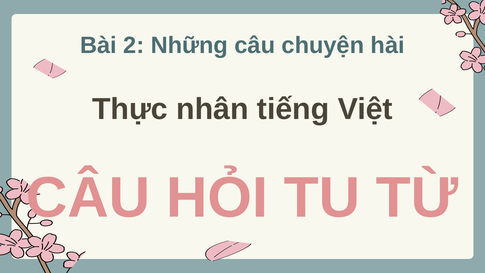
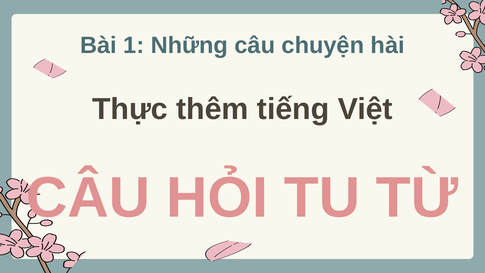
2: 2 -> 1
nhân: nhân -> thêm
